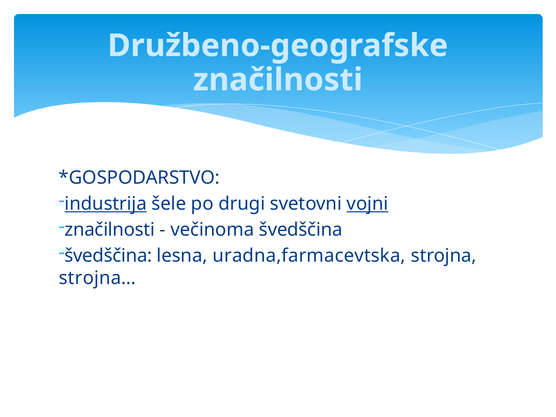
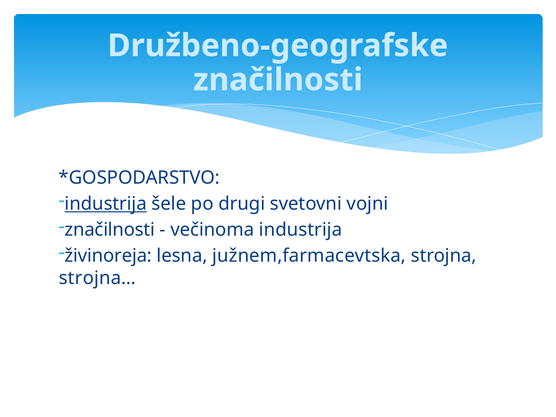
vojni underline: present -> none
večinoma švedščina: švedščina -> industrija
švedščina at (108, 256): švedščina -> živinoreja
uradna,farmacevtska: uradna,farmacevtska -> južnem,farmacevtska
